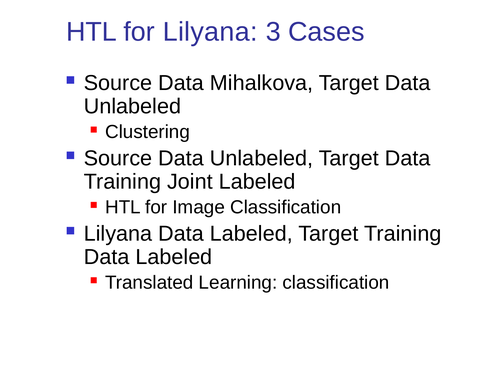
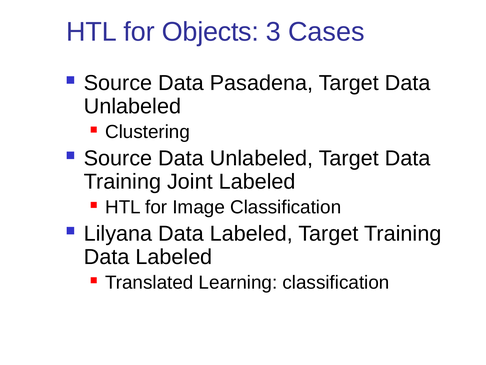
for Lilyana: Lilyana -> Objects
Mihalkova: Mihalkova -> Pasadena
